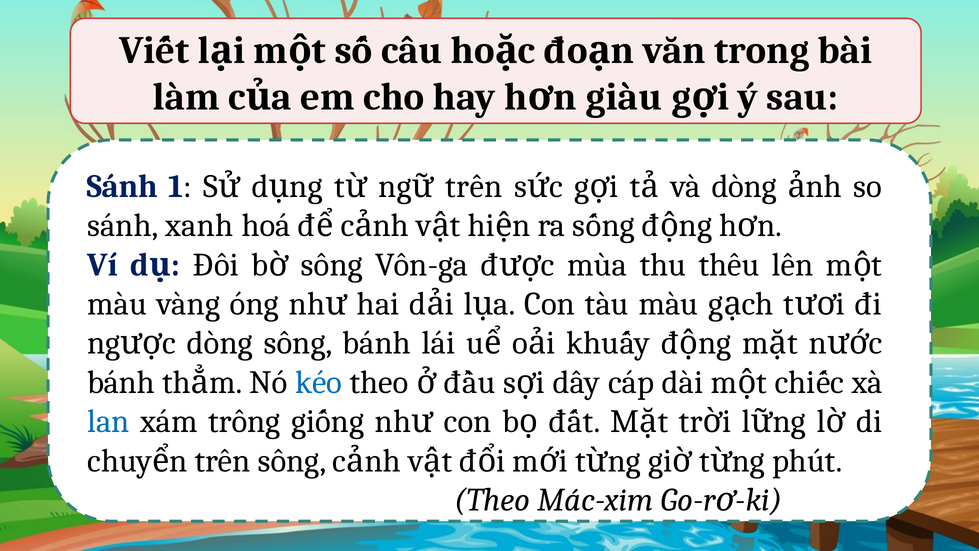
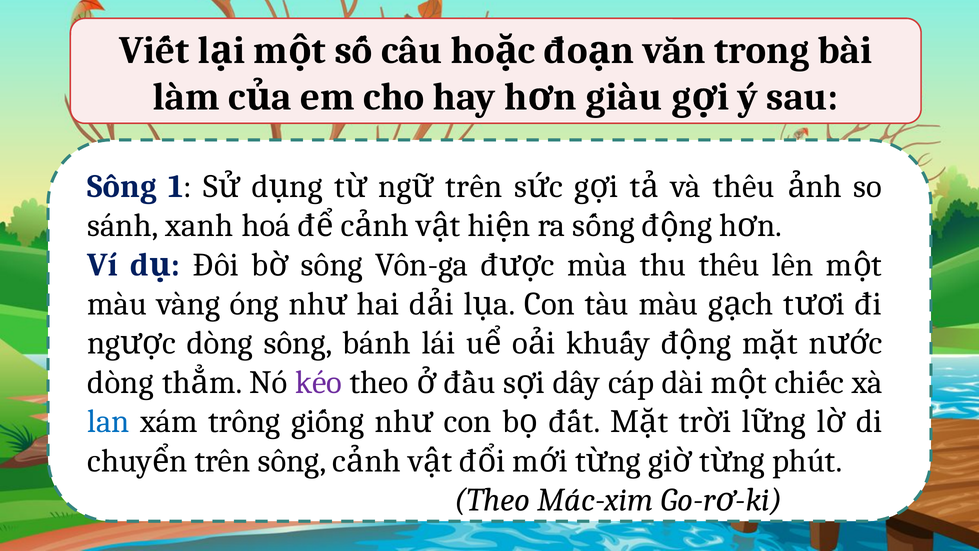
Sánh at (122, 186): Sánh -> Sống
và dòng: dòng -> thêu
bánh at (121, 382): bánh -> dòng
kéo colour: blue -> purple
